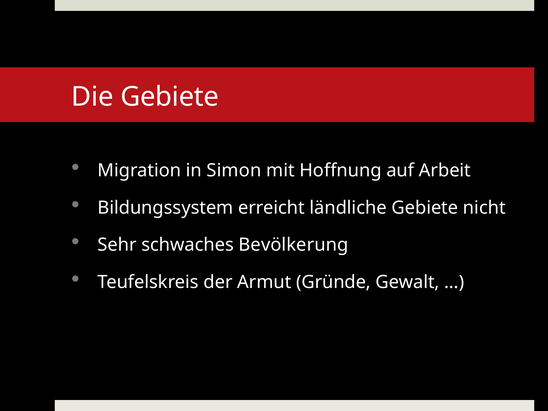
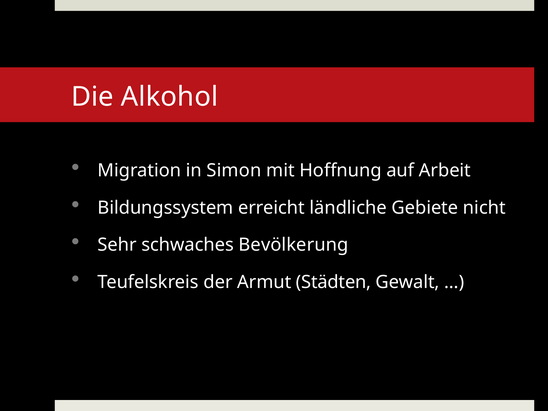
Die Gebiete: Gebiete -> Alkohol
Gründe: Gründe -> Städten
